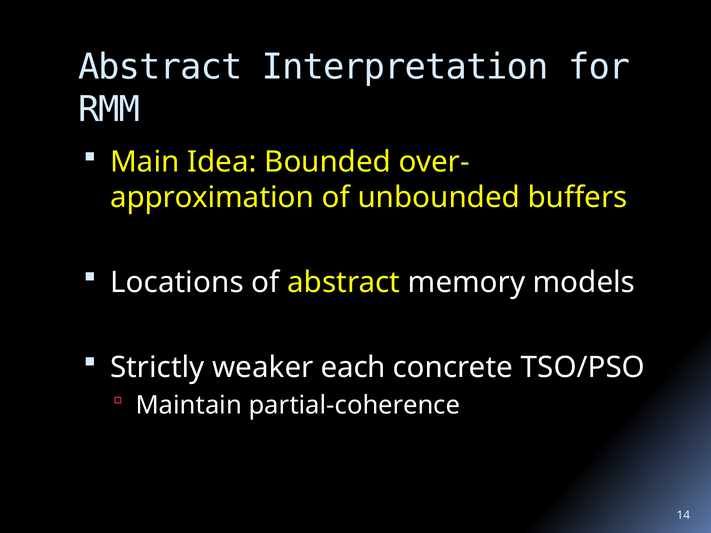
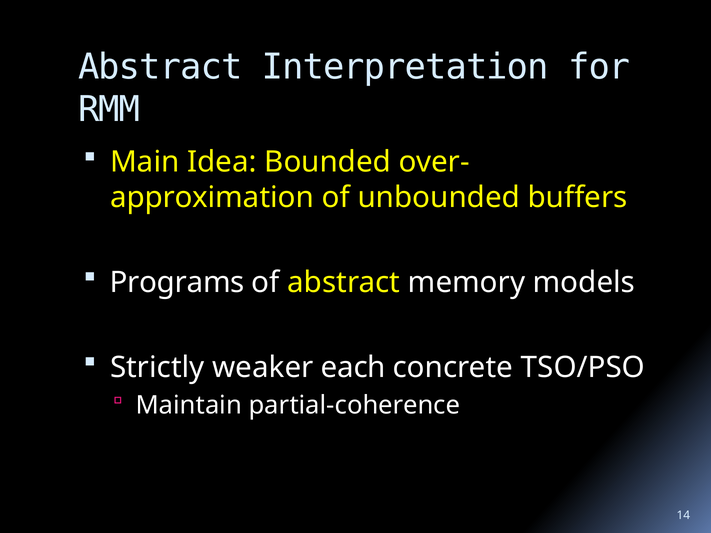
Locations: Locations -> Programs
